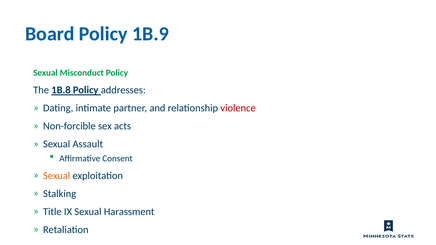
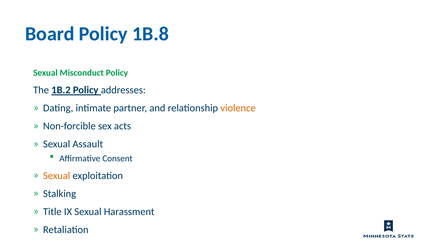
1B.9: 1B.9 -> 1B.8
1B.8: 1B.8 -> 1B.2
violence colour: red -> orange
